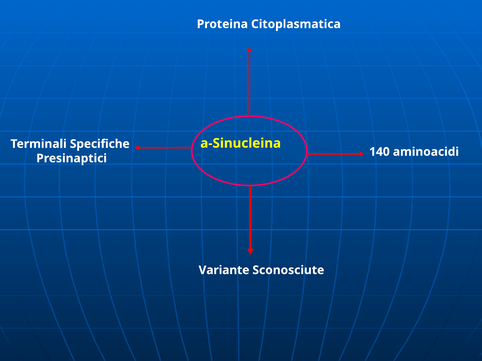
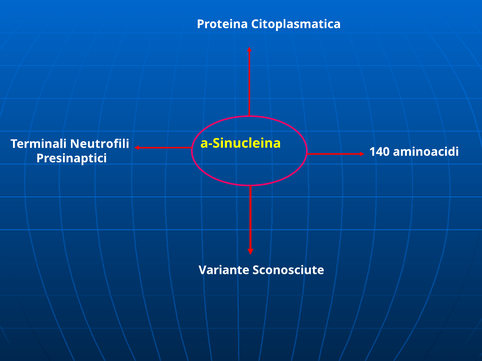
Specifiche: Specifiche -> Neutrofili
